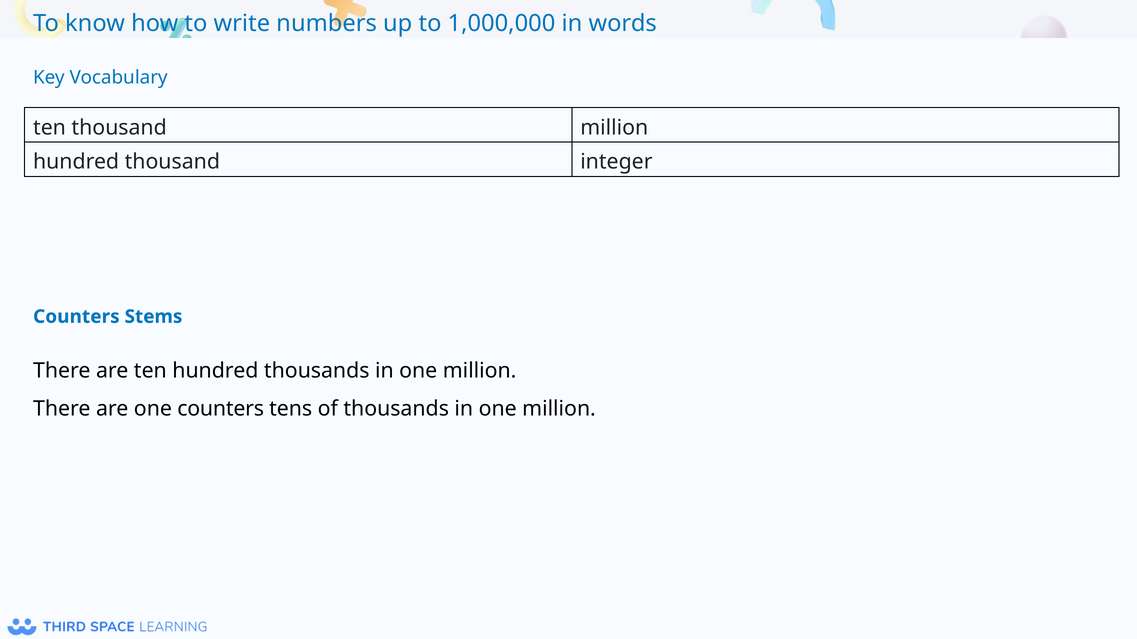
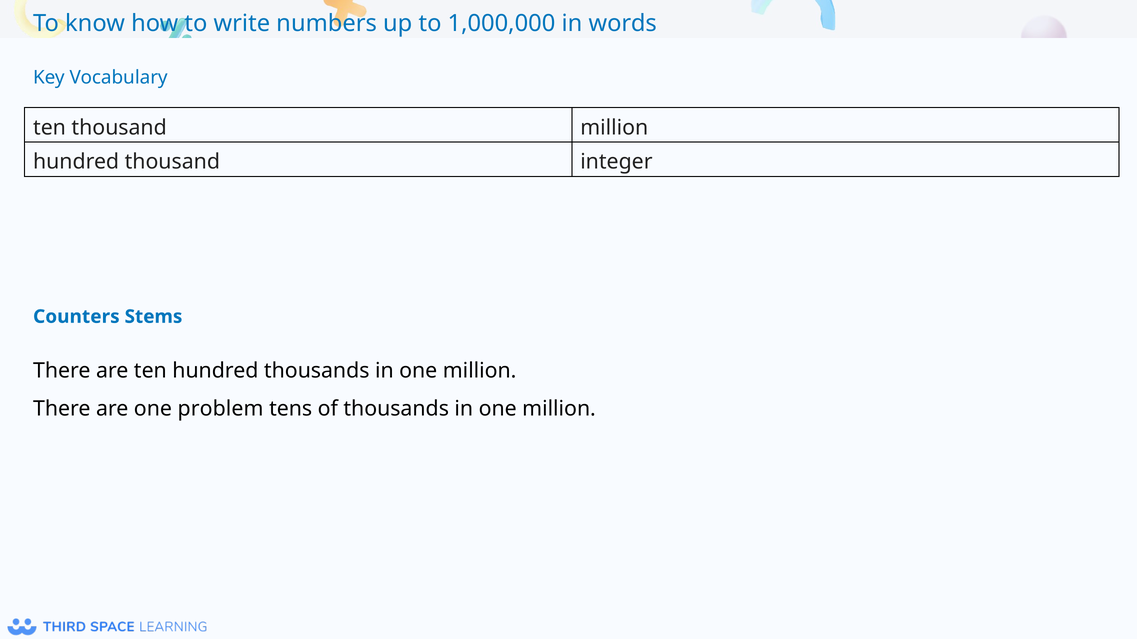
one counters: counters -> problem
